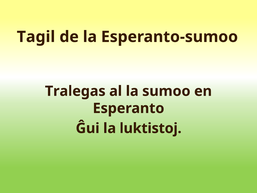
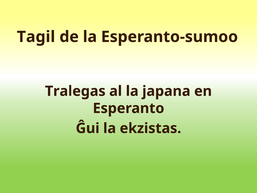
sumoo: sumoo -> japana
luktistoj: luktistoj -> ekzistas
